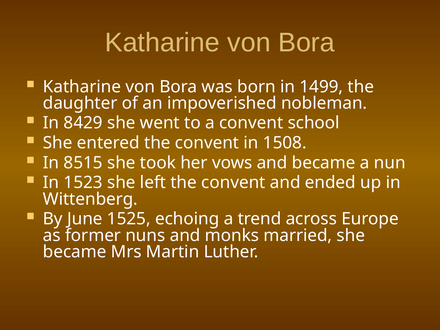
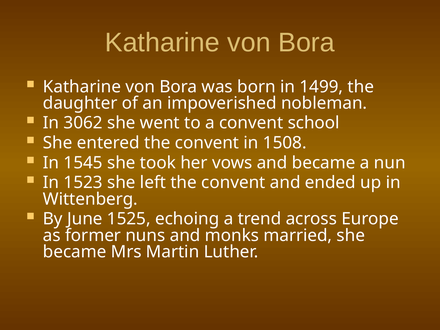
8429: 8429 -> 3062
8515: 8515 -> 1545
